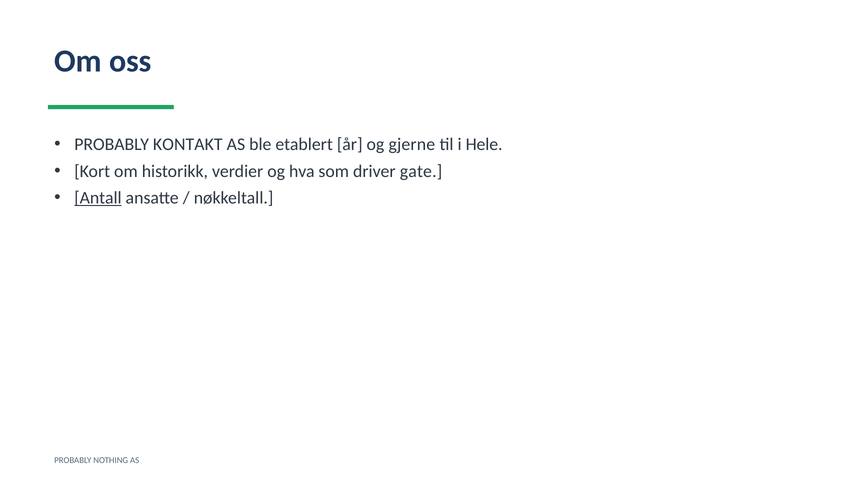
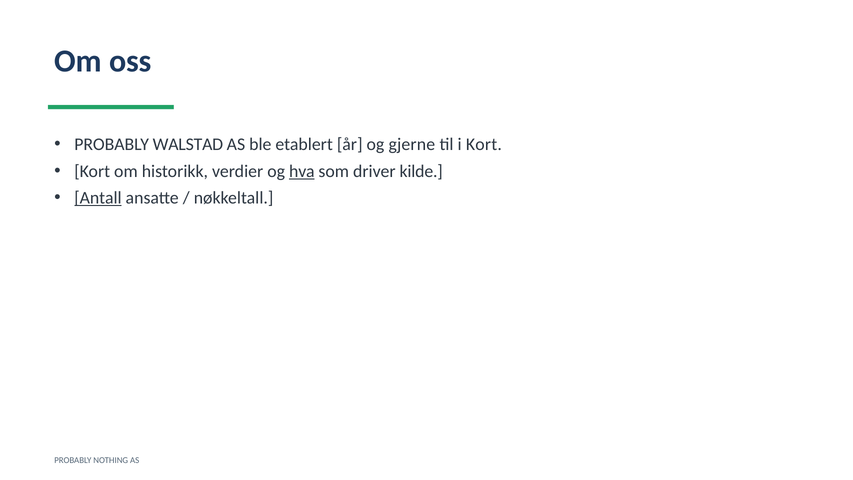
KONTAKT: KONTAKT -> WALSTAD
i Hele: Hele -> Kort
hva underline: none -> present
gate: gate -> kilde
